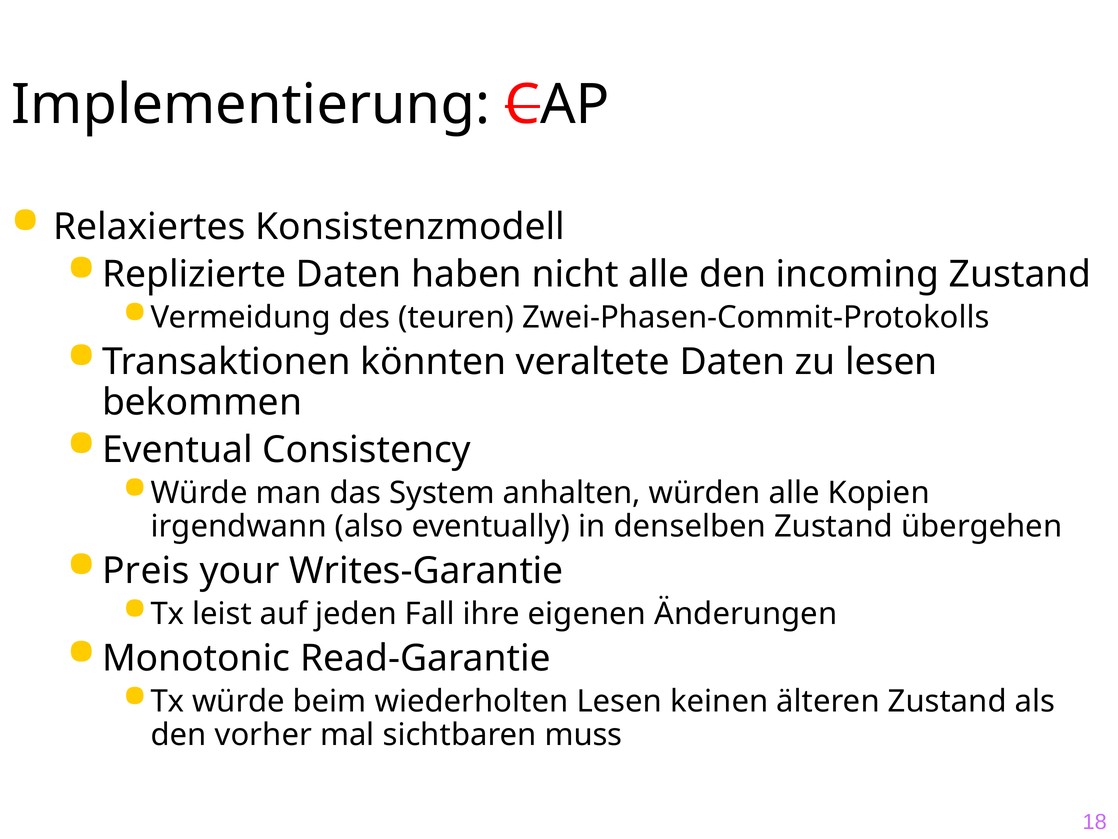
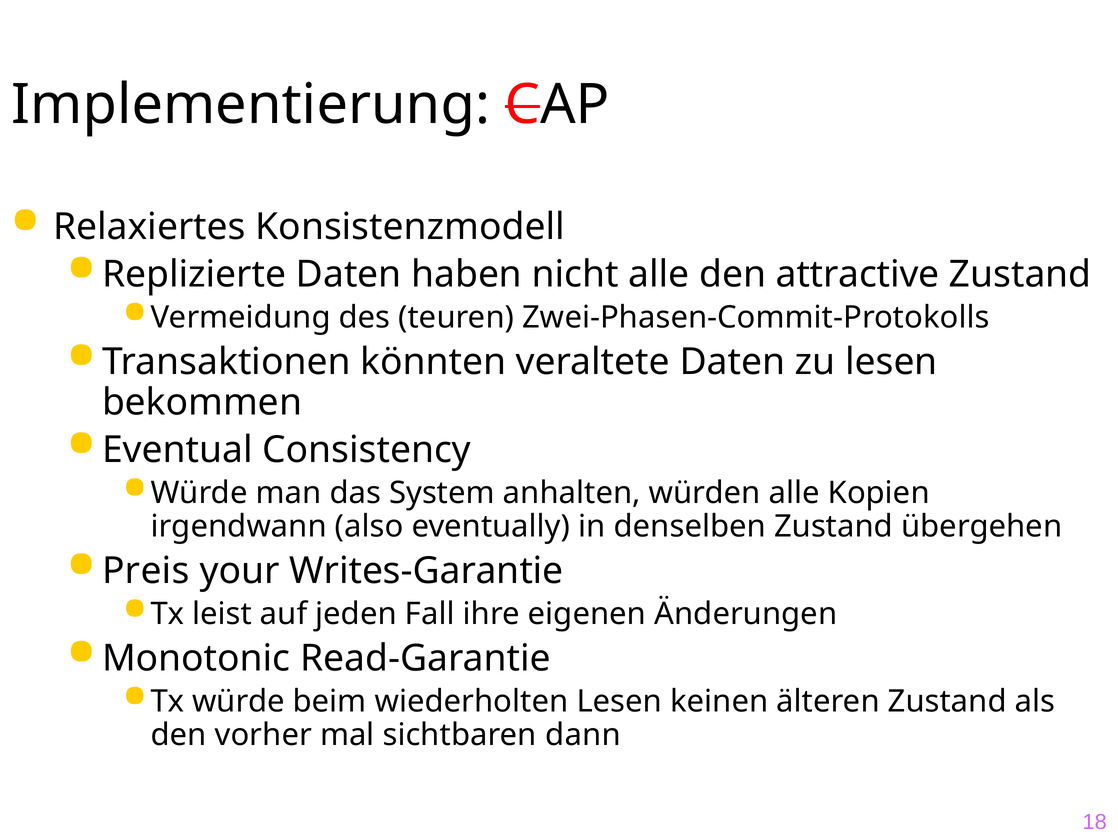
incoming: incoming -> attractive
muss: muss -> dann
